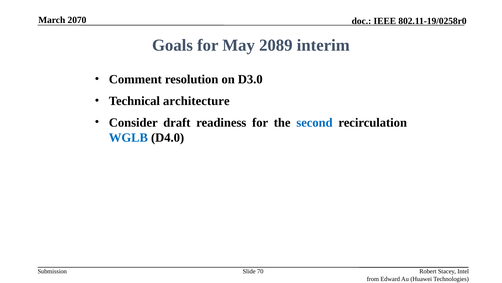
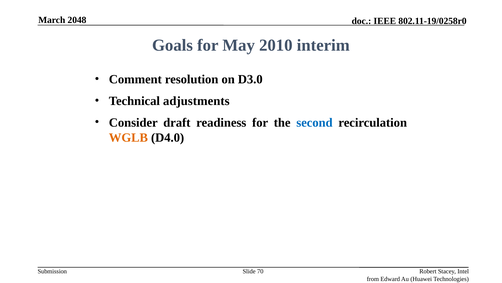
2070: 2070 -> 2048
2089: 2089 -> 2010
architecture: architecture -> adjustments
WGLB colour: blue -> orange
